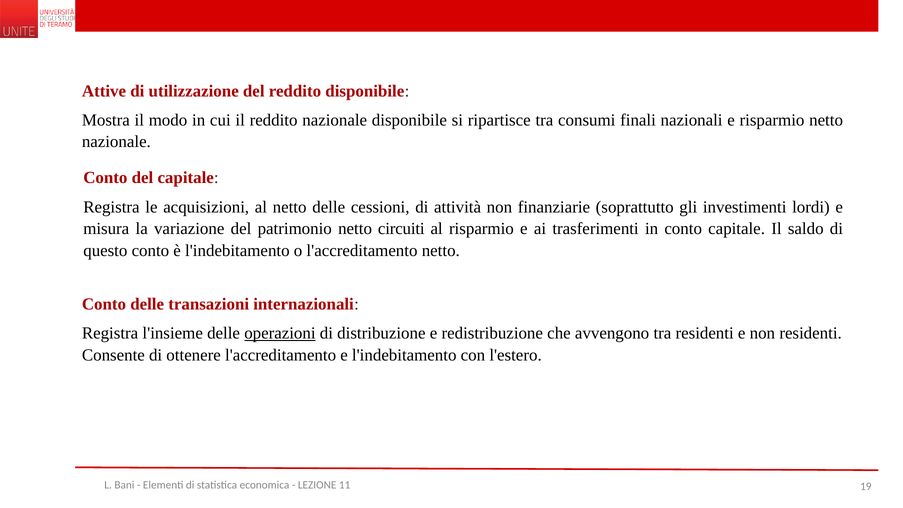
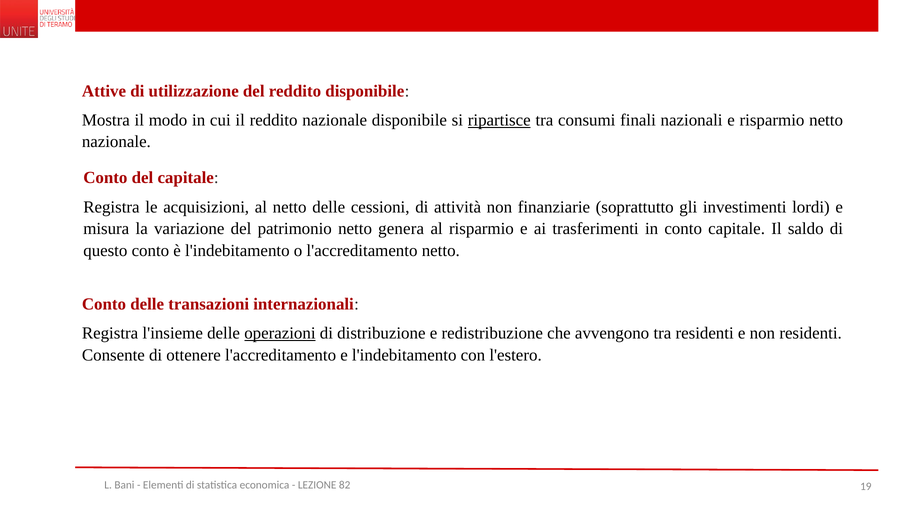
ripartisce underline: none -> present
circuiti: circuiti -> genera
11: 11 -> 82
